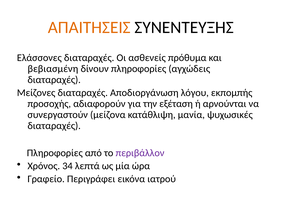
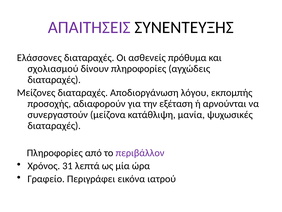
ΑΠΑΙΤΗΣΕΙΣ colour: orange -> purple
βεβιασμένη: βεβιασμένη -> σχολιασμού
34: 34 -> 31
